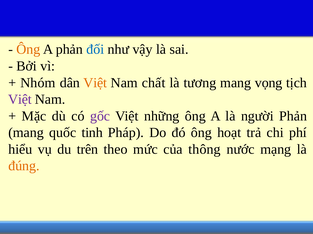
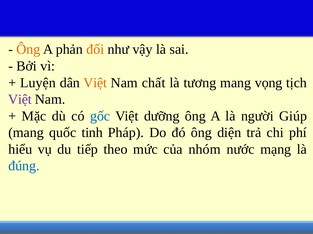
đối colour: blue -> orange
Nhóm: Nhóm -> Luyện
gốc colour: purple -> blue
những: những -> dưỡng
người Phản: Phản -> Giúp
hoạt: hoạt -> diện
trên: trên -> tiếp
thông: thông -> nhóm
đúng colour: orange -> blue
